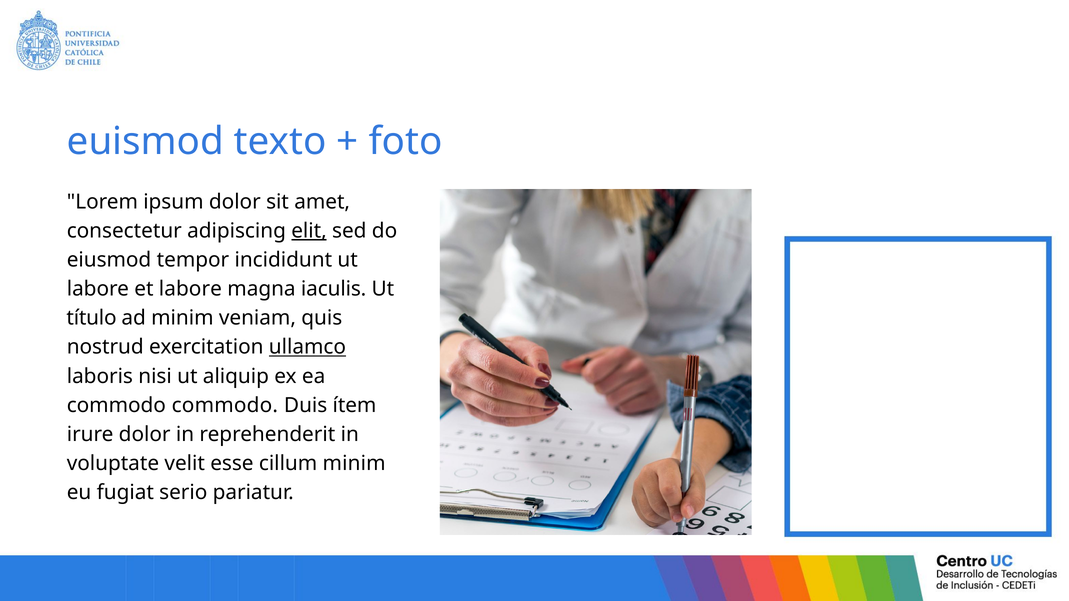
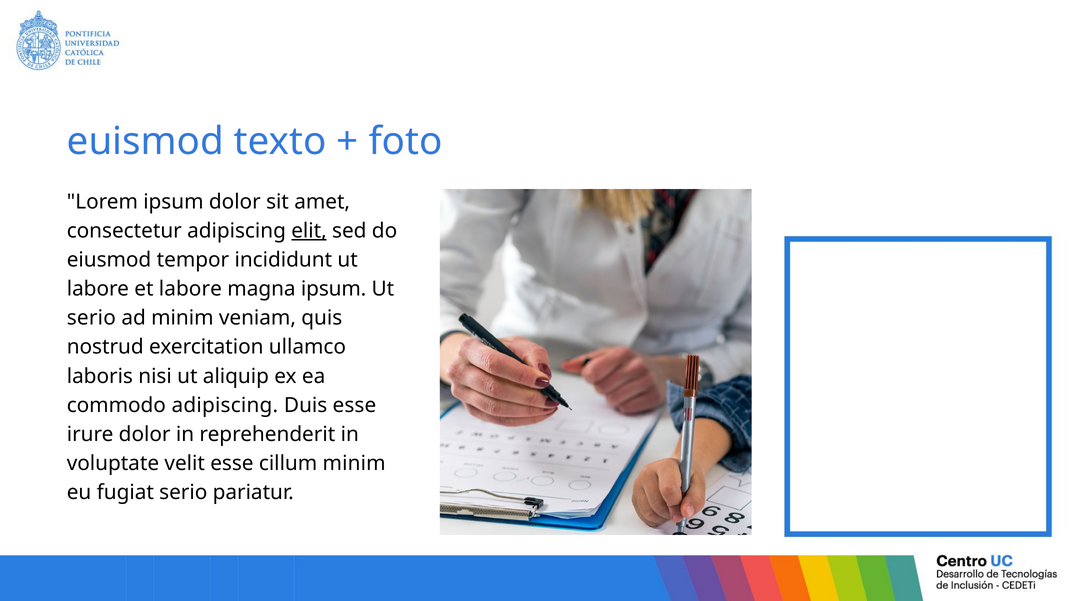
magna iaculis: iaculis -> ipsum
título at (92, 318): título -> serio
ullamco underline: present -> none
commodo commodo: commodo -> adipiscing
Duis ítem: ítem -> esse
